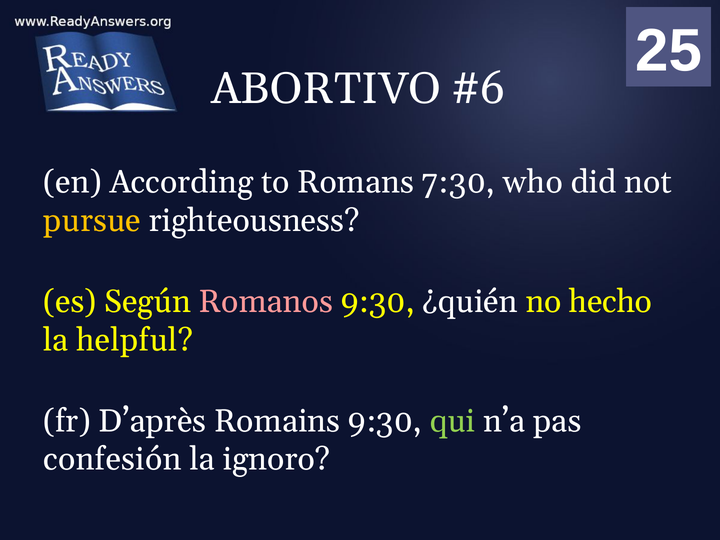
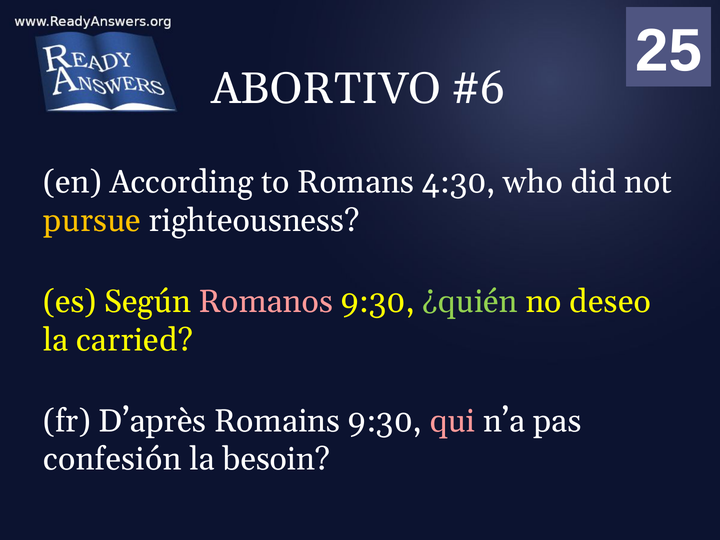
7:30: 7:30 -> 4:30
¿quién colour: white -> light green
hecho: hecho -> deseo
helpful: helpful -> carried
qui colour: light green -> pink
ignoro: ignoro -> besoin
